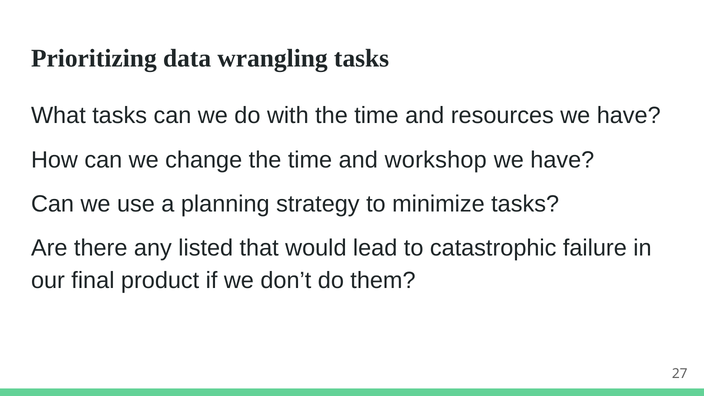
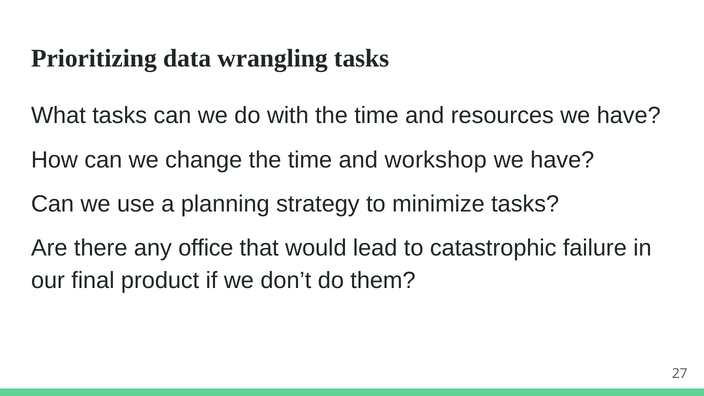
listed: listed -> office
